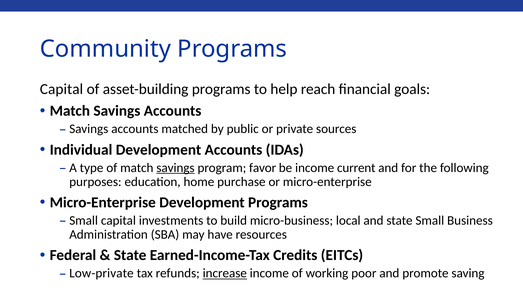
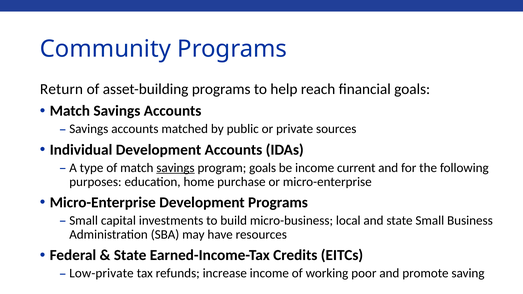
Capital at (62, 89): Capital -> Return
program favor: favor -> goals
increase underline: present -> none
